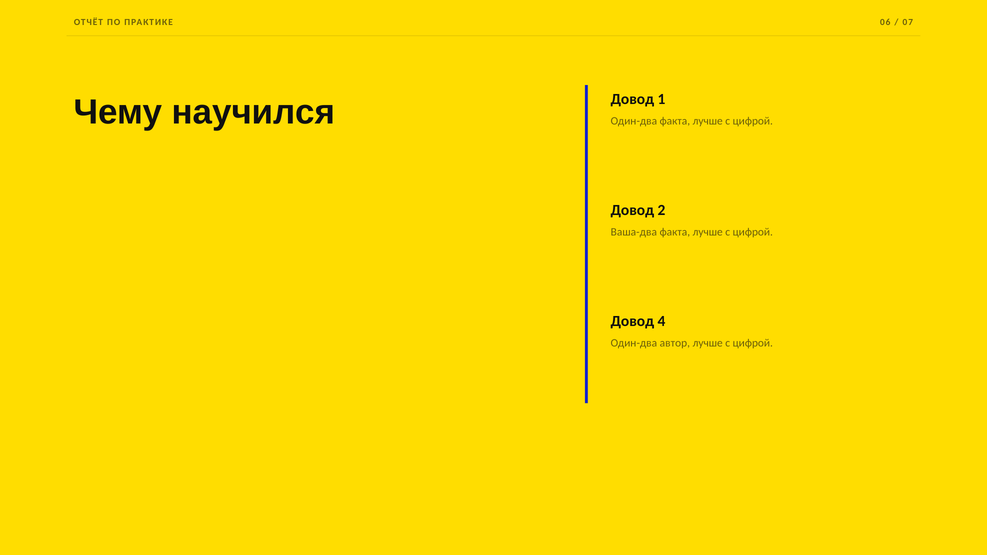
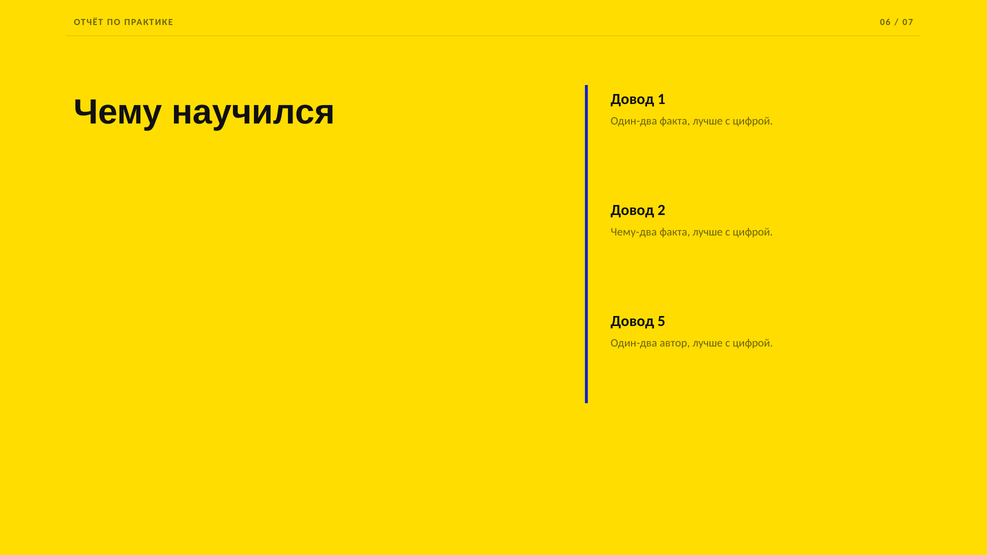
Ваша-два: Ваша-два -> Чему-два
4: 4 -> 5
